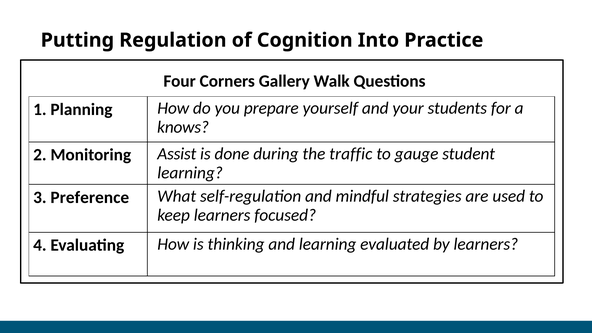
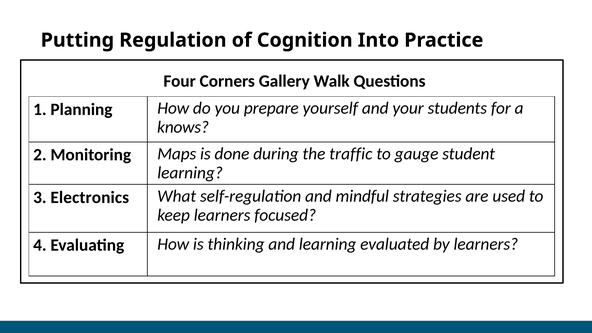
Assist: Assist -> Maps
Preference: Preference -> Electronics
